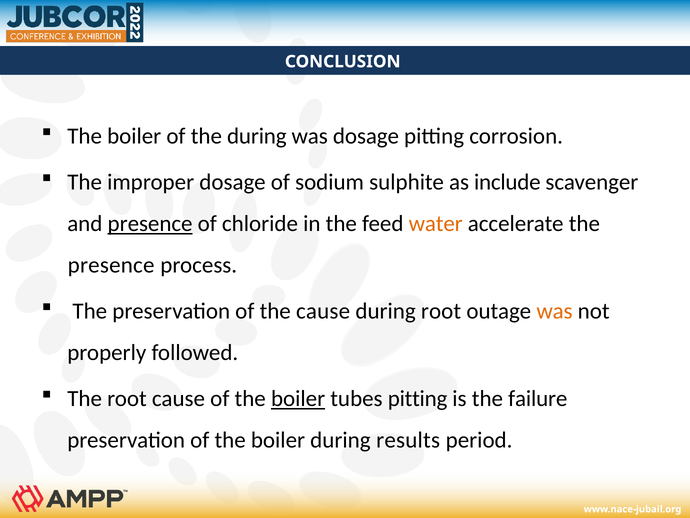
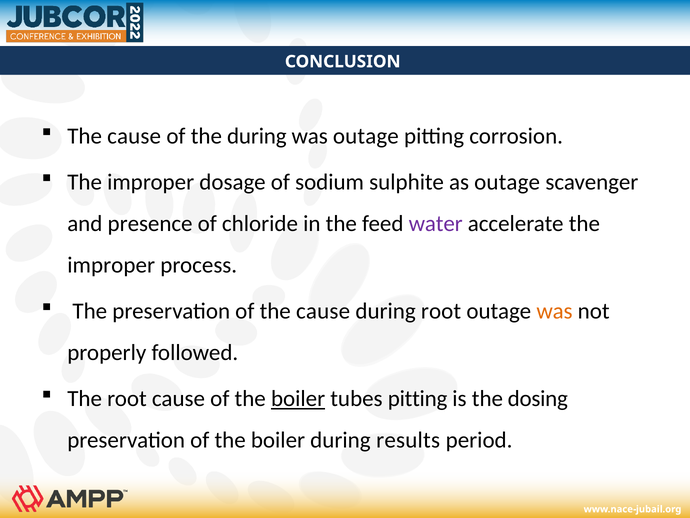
boiler at (134, 136): boiler -> cause
was dosage: dosage -> outage
as include: include -> outage
presence at (150, 224) underline: present -> none
water colour: orange -> purple
presence at (111, 265): presence -> improper
failure: failure -> dosing
